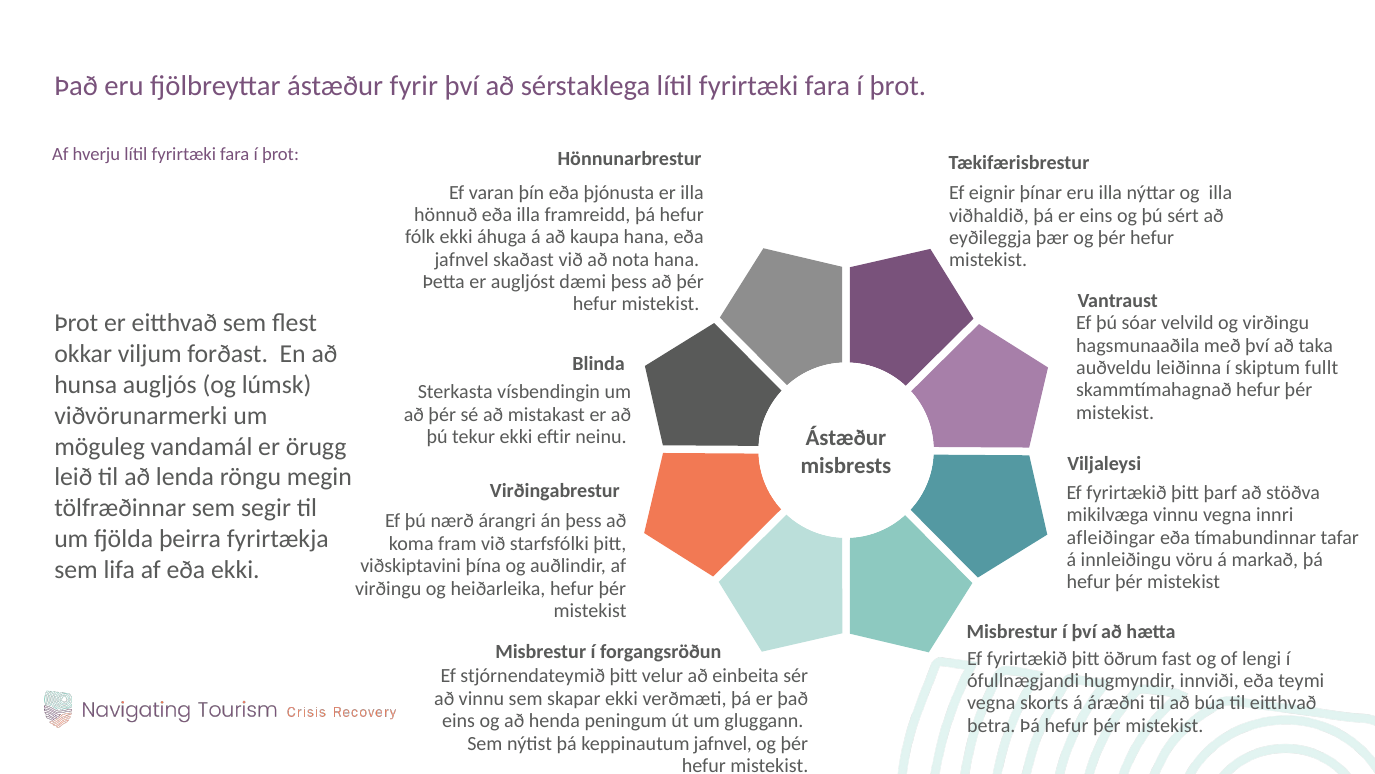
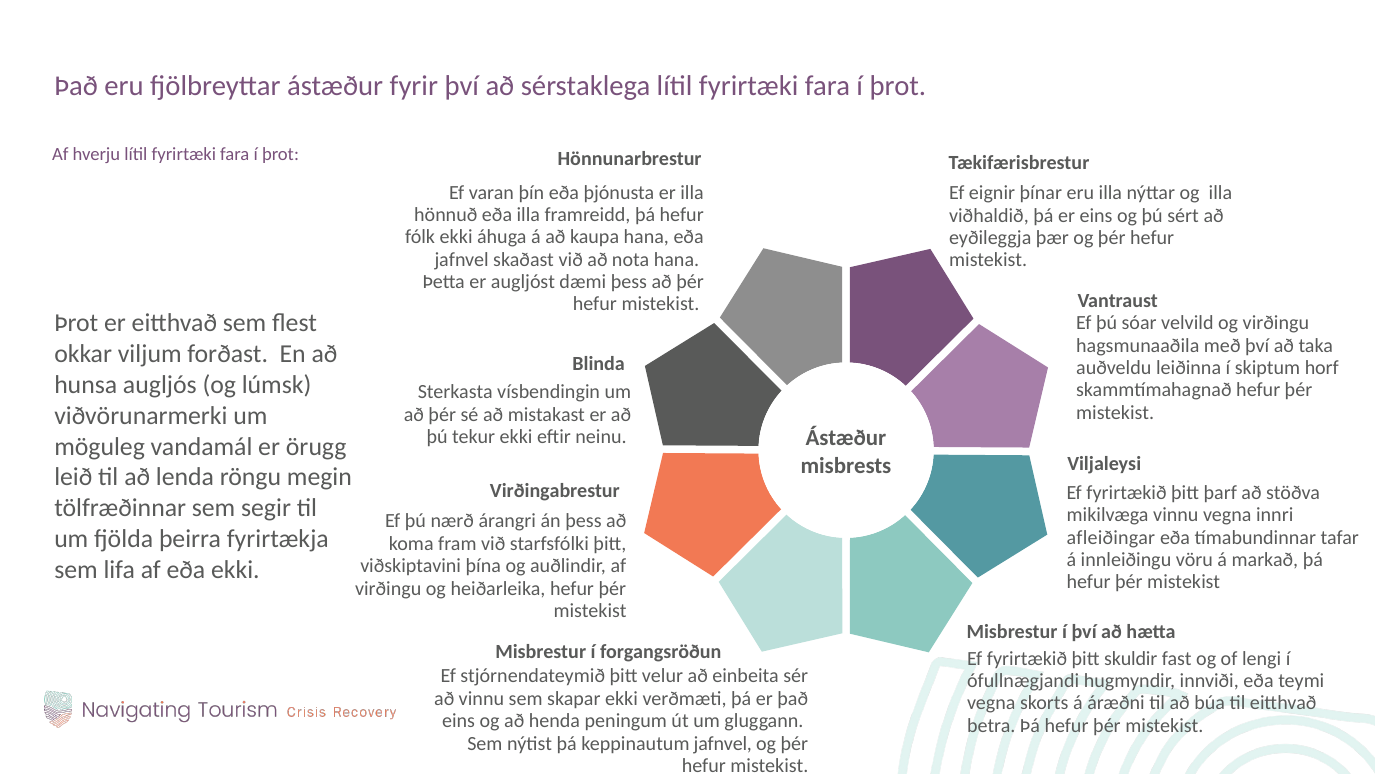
fullt: fullt -> horf
öðrum: öðrum -> skuldir
